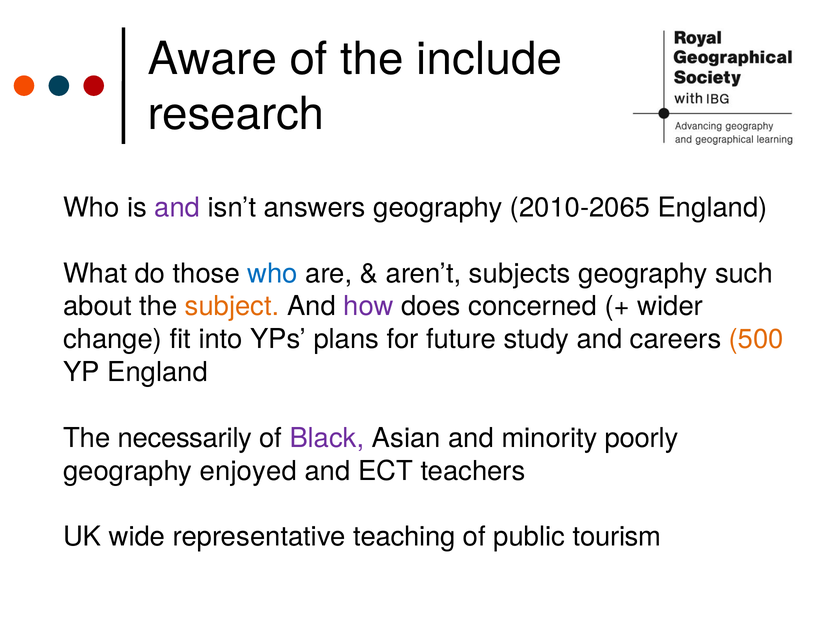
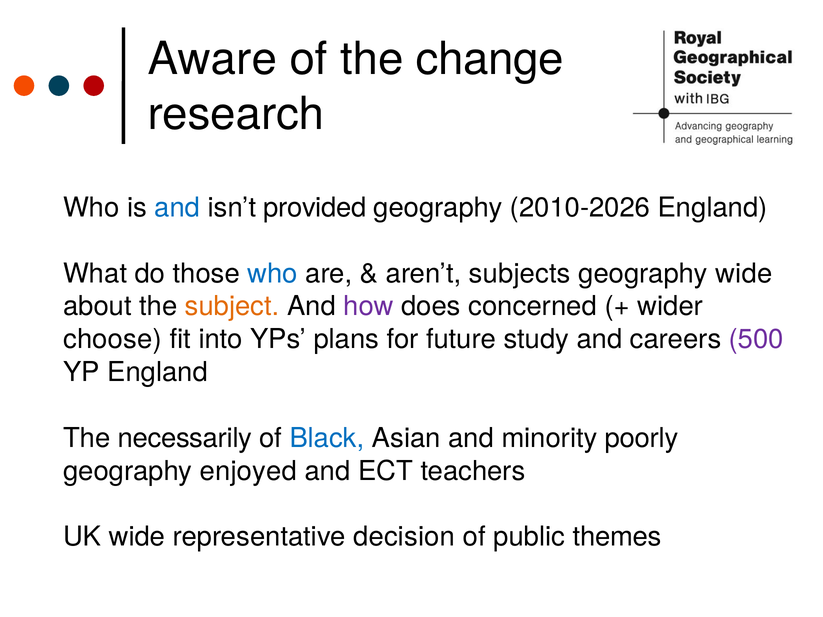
include: include -> change
and at (177, 208) colour: purple -> blue
answers: answers -> provided
2010-2065: 2010-2065 -> 2010-2026
geography such: such -> wide
change: change -> choose
500 colour: orange -> purple
Black colour: purple -> blue
teaching: teaching -> decision
tourism: tourism -> themes
